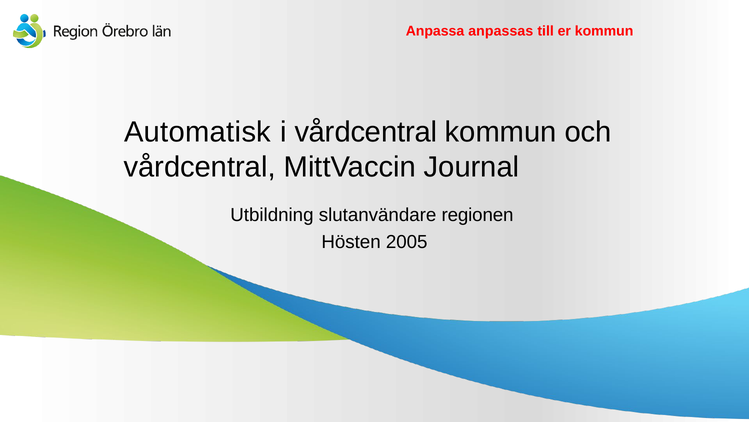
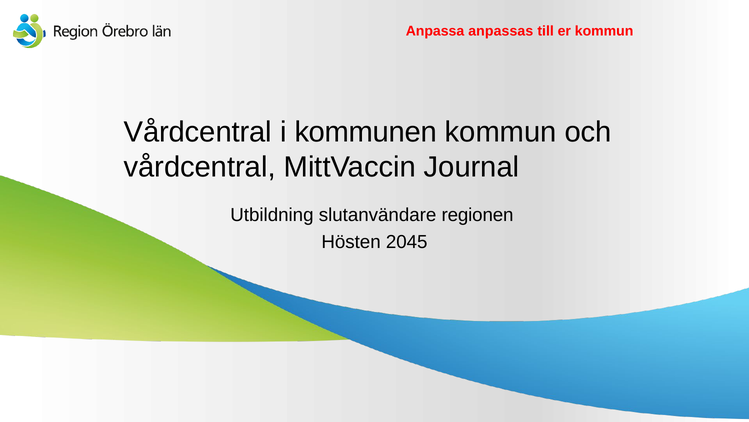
Automatisk at (198, 132): Automatisk -> Vårdcentral
i vårdcentral: vårdcentral -> kommunen
2005: 2005 -> 2045
